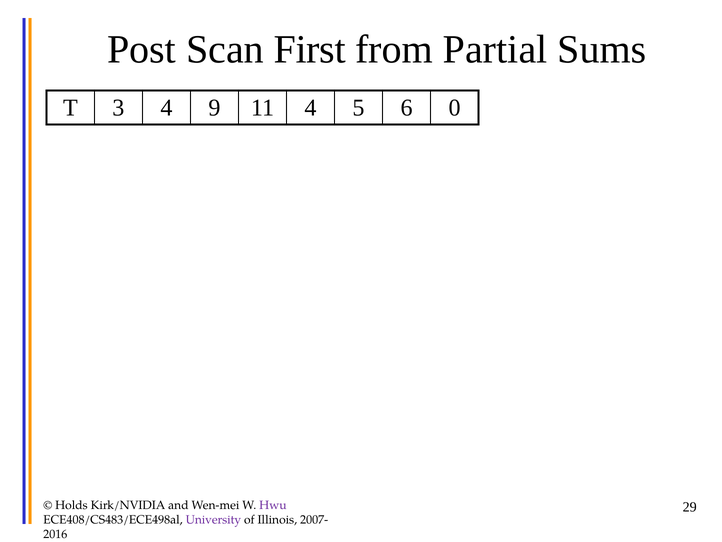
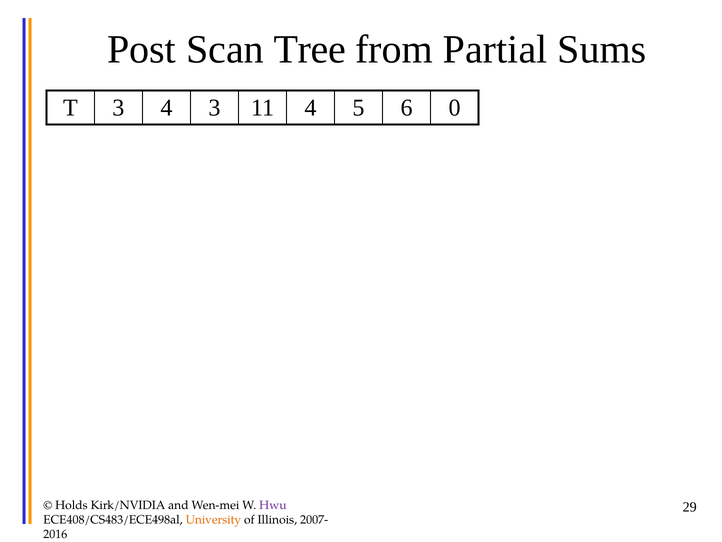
First: First -> Tree
4 9: 9 -> 3
University colour: purple -> orange
